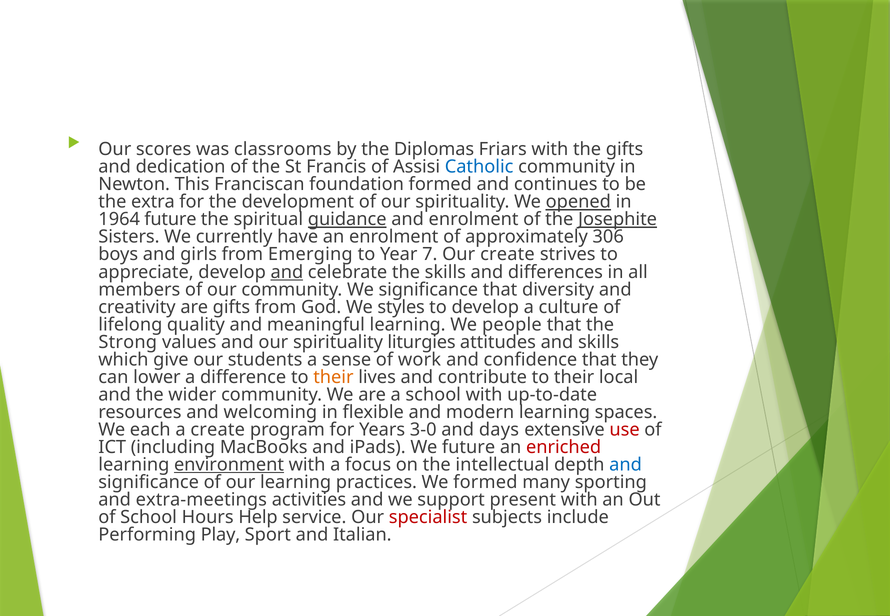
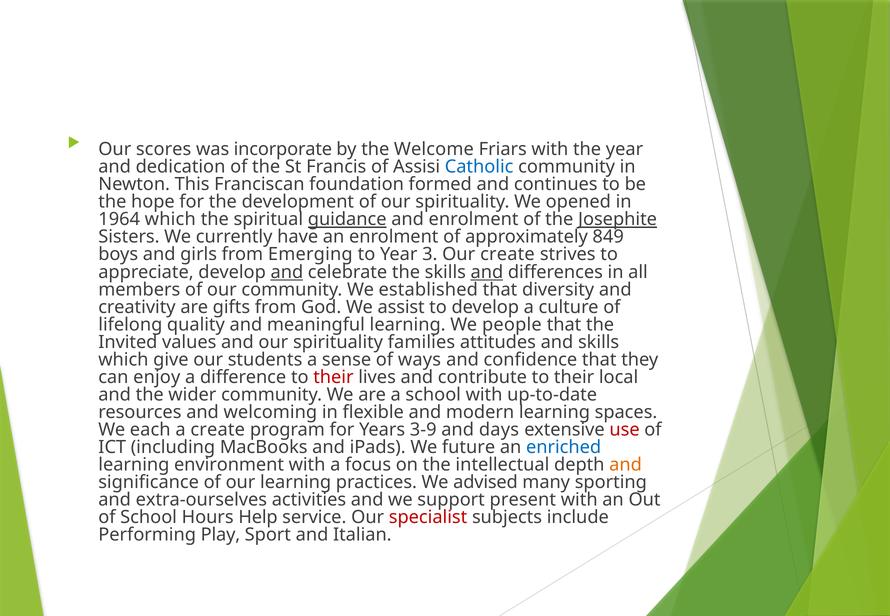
classrooms: classrooms -> incorporate
Diplomas: Diplomas -> Welcome
the gifts: gifts -> year
extra: extra -> hope
opened underline: present -> none
1964 future: future -> which
306: 306 -> 849
7: 7 -> 3
and at (487, 272) underline: none -> present
We significance: significance -> established
styles: styles -> assist
Strong: Strong -> Invited
liturgies: liturgies -> families
work: work -> ways
lower: lower -> enjoy
their at (333, 377) colour: orange -> red
3-0: 3-0 -> 3-9
enriched colour: red -> blue
environment underline: present -> none
and at (626, 465) colour: blue -> orange
We formed: formed -> advised
extra-meetings: extra-meetings -> extra-ourselves
